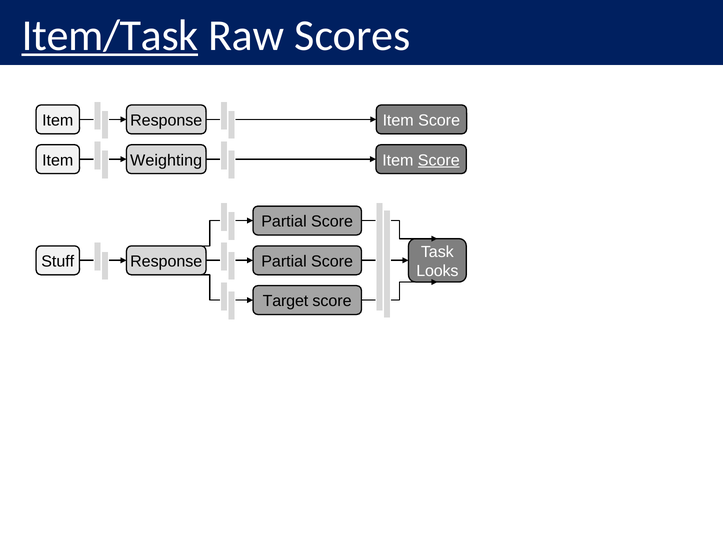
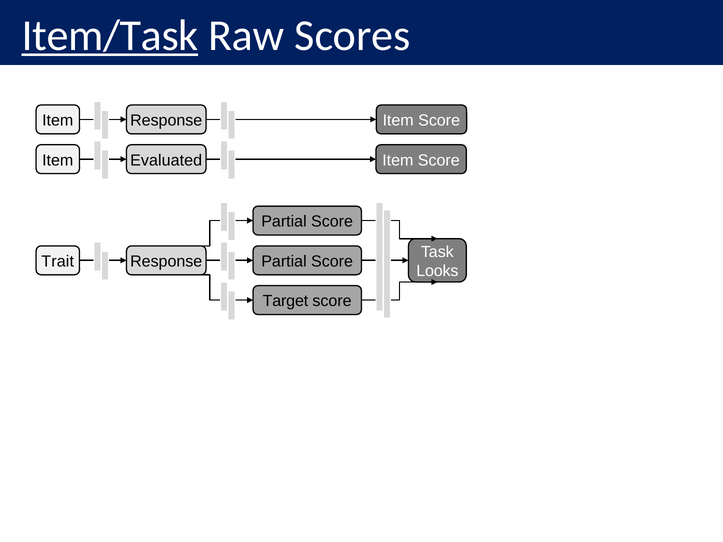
Weighting: Weighting -> Evaluated
Score at (439, 160) underline: present -> none
Stuff: Stuff -> Trait
